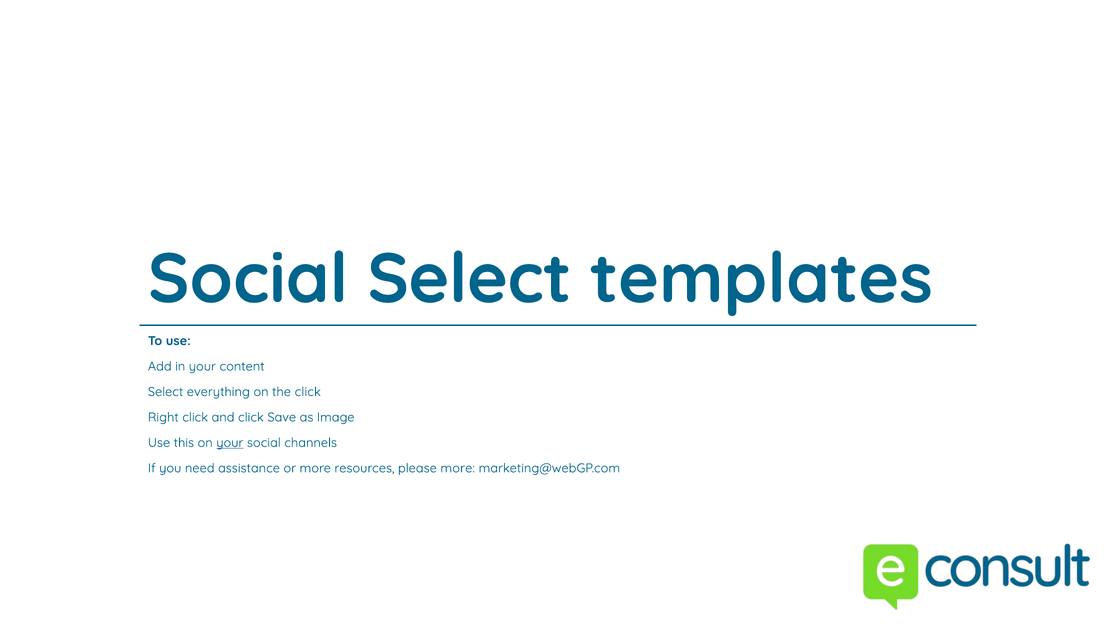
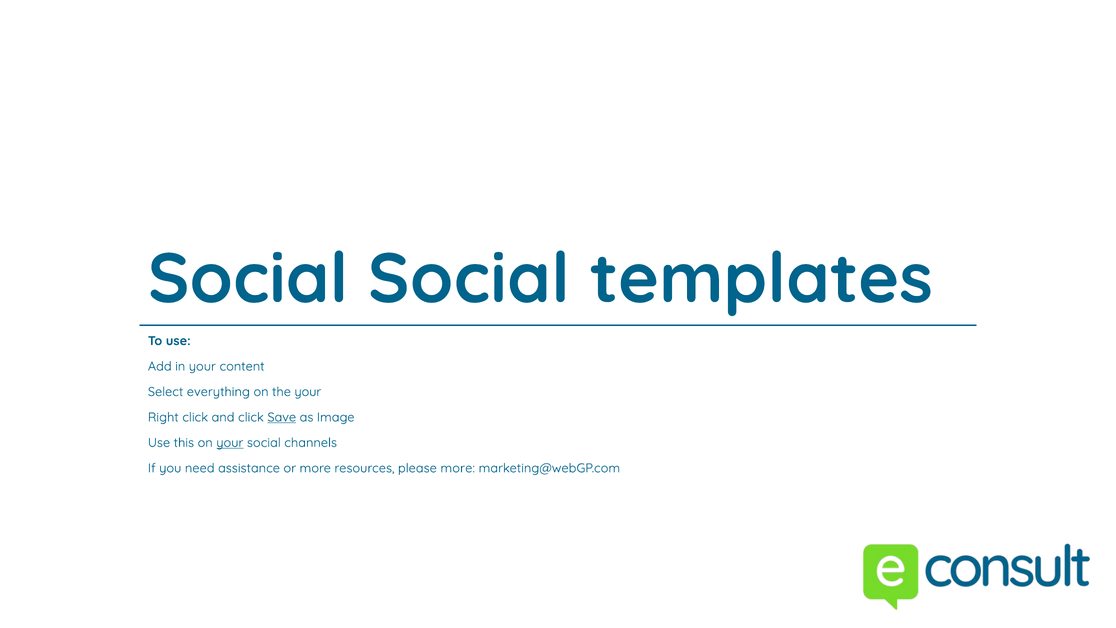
Social Select: Select -> Social
the click: click -> your
Save underline: none -> present
